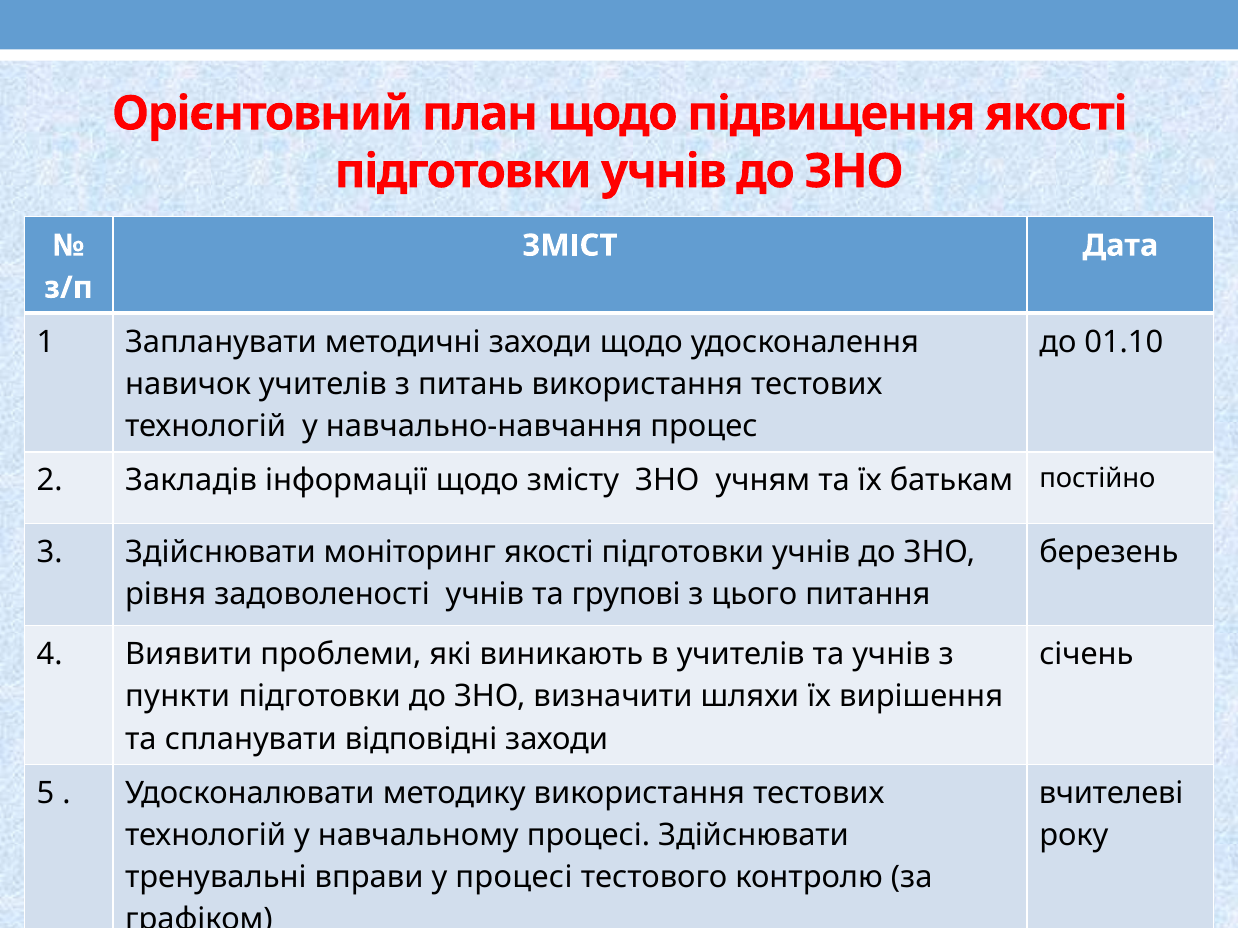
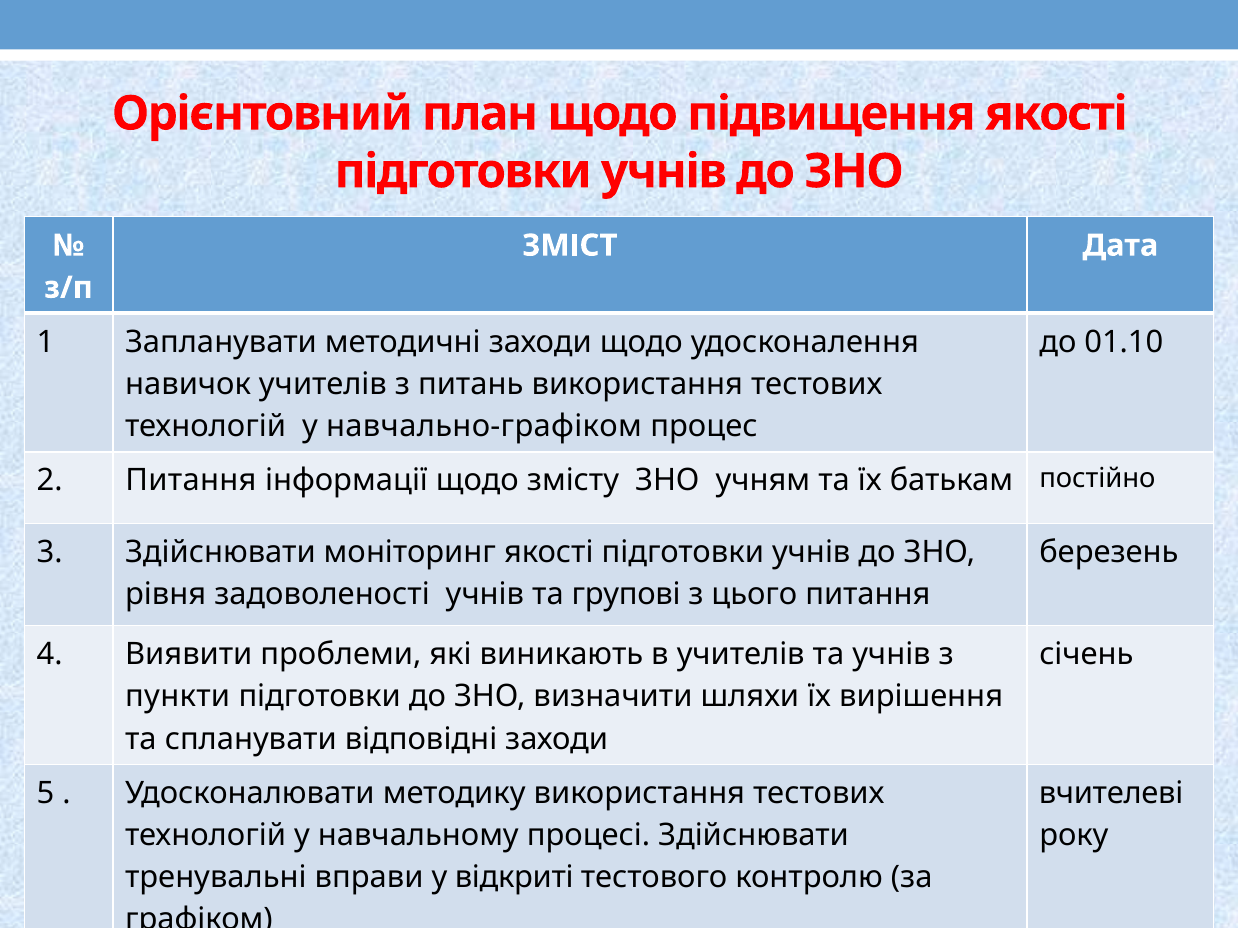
навчально-навчання: навчально-навчання -> навчально-графіком
2 Закладів: Закладів -> Питання
у процесі: процесі -> відкриті
